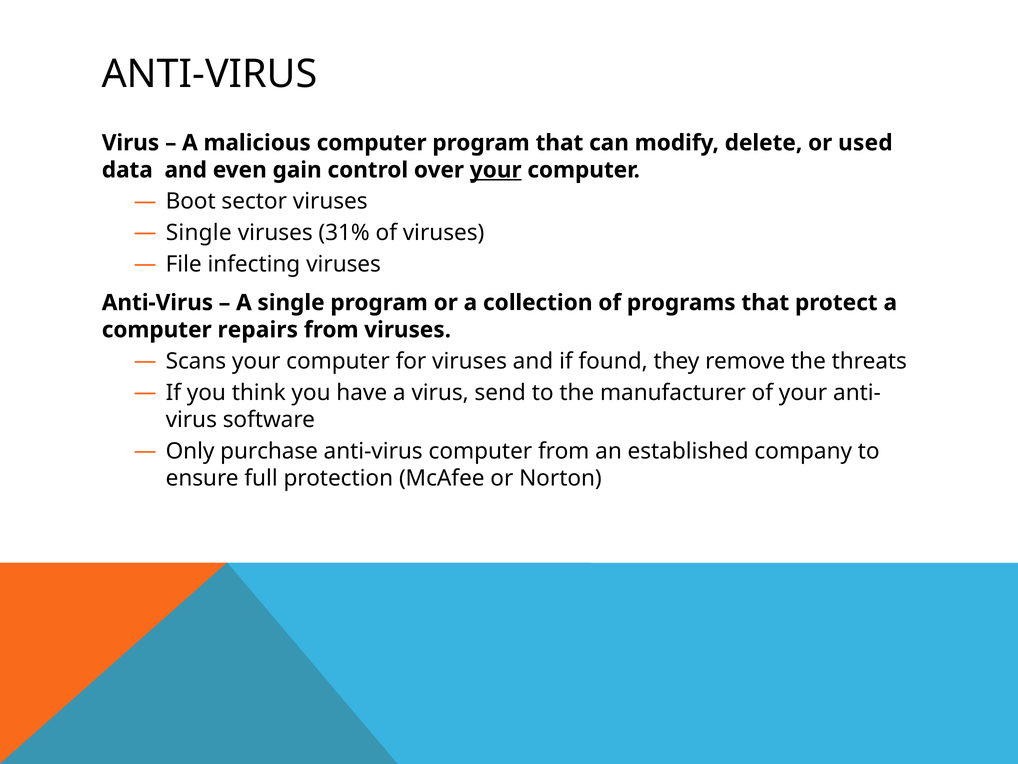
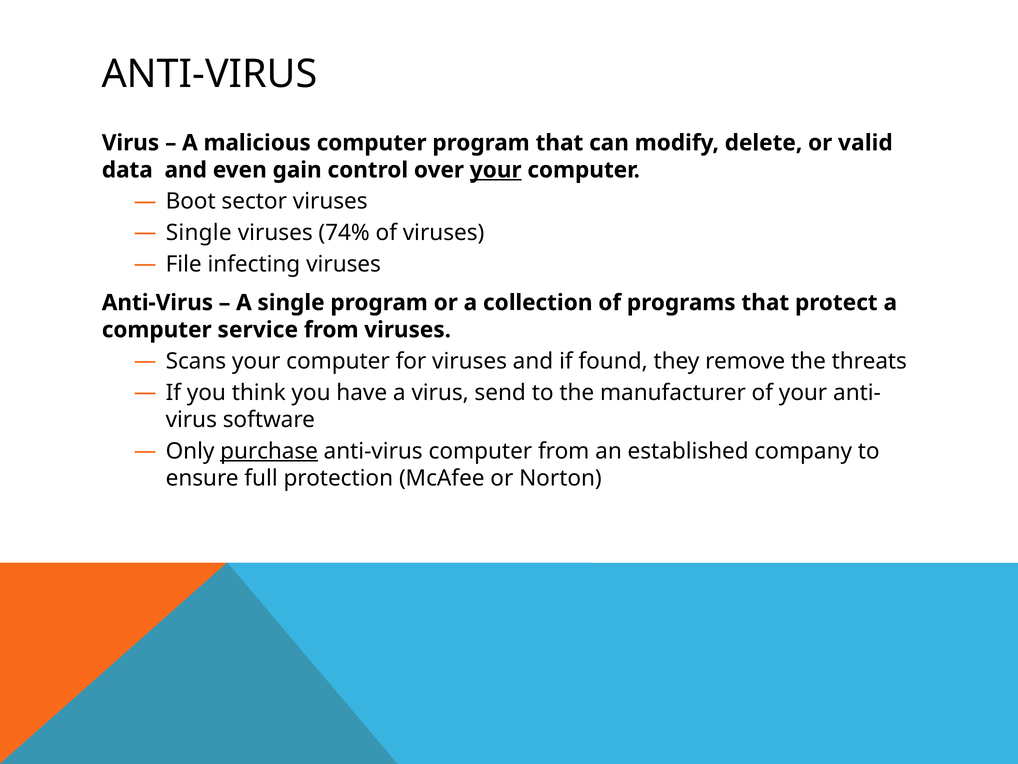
used: used -> valid
31%: 31% -> 74%
repairs: repairs -> service
purchase underline: none -> present
